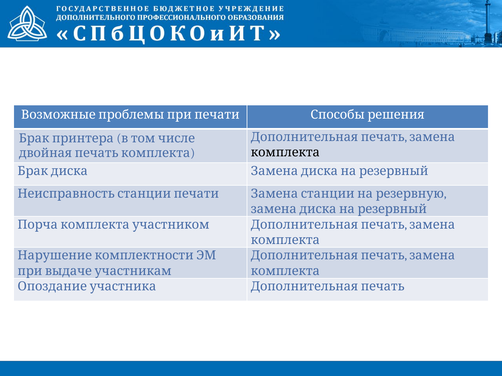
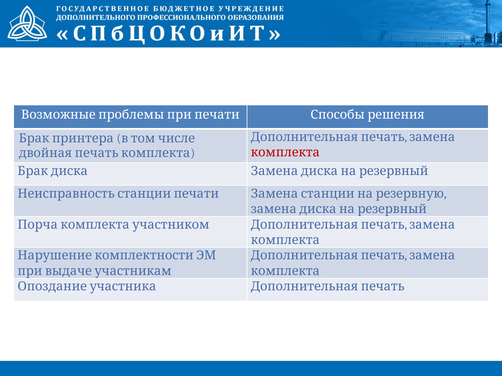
комплекта at (285, 153) colour: black -> red
